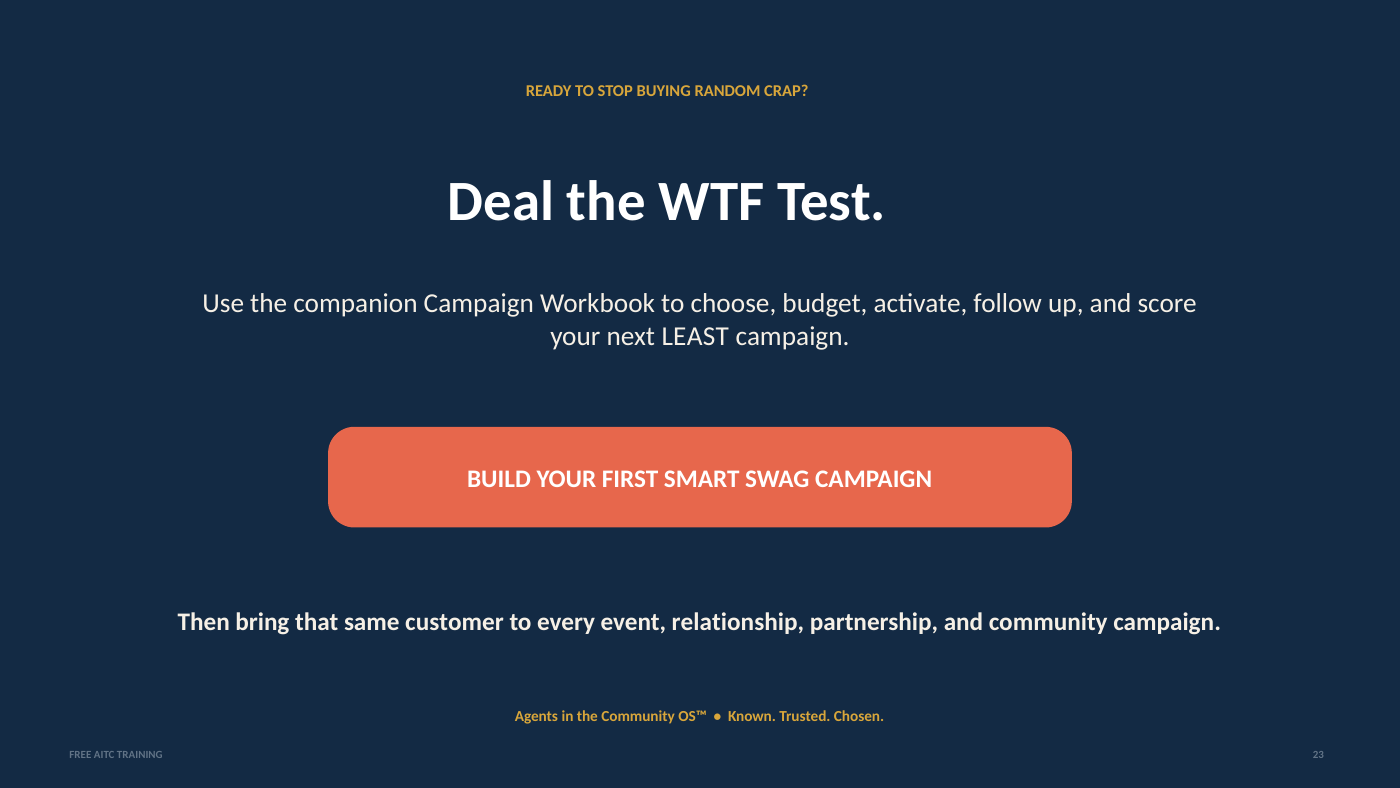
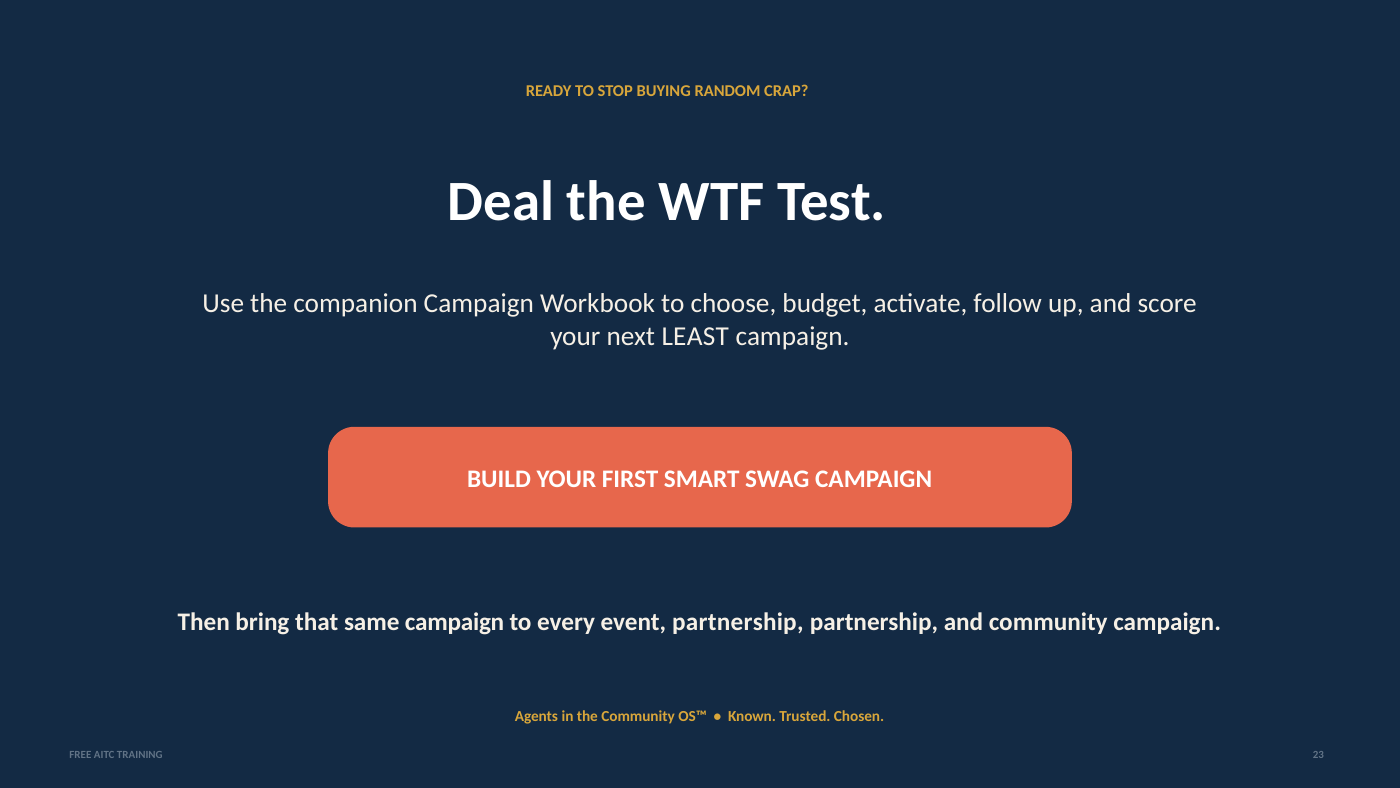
same customer: customer -> campaign
event relationship: relationship -> partnership
